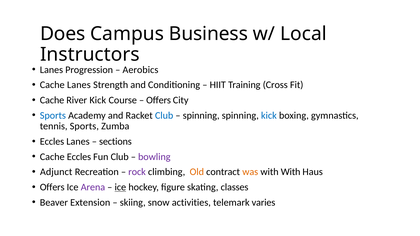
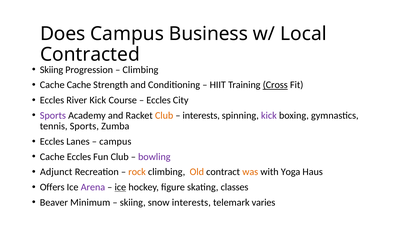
Instructors: Instructors -> Contracted
Lanes at (51, 70): Lanes -> Skiing
Aerobics at (140, 70): Aerobics -> Climbing
Cache Lanes: Lanes -> Cache
Cross underline: none -> present
Cache at (52, 100): Cache -> Eccles
Offers at (159, 100): Offers -> Eccles
Sports at (53, 116) colour: blue -> purple
Club at (164, 116) colour: blue -> orange
spinning at (201, 116): spinning -> interests
kick at (269, 116) colour: blue -> purple
sections at (115, 142): sections -> campus
rock colour: purple -> orange
with With: With -> Yoga
Extension: Extension -> Minimum
snow activities: activities -> interests
